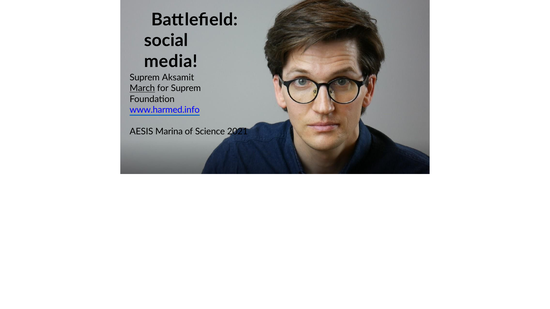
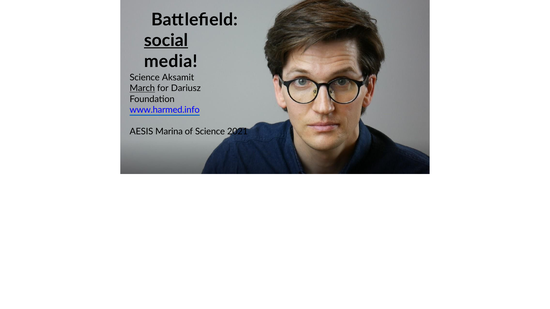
social underline: none -> present
Suprem at (145, 78): Suprem -> Science
for Suprem: Suprem -> Dariusz
